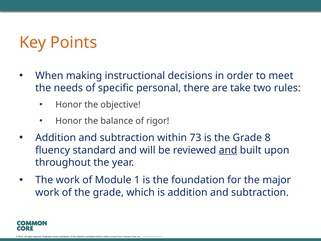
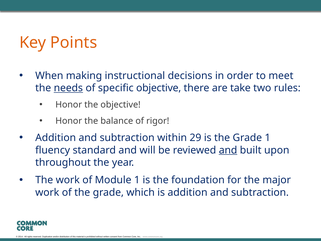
needs underline: none -> present
specific personal: personal -> objective
73: 73 -> 29
Grade 8: 8 -> 1
